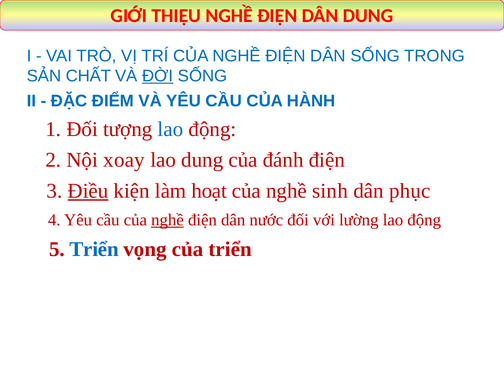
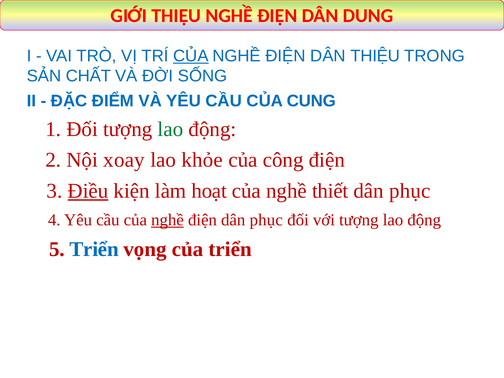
CỦA at (191, 56) underline: none -> present
DÂN SỐNG: SỐNG -> THIỆU
ĐỜI underline: present -> none
HÀNH: HÀNH -> CUNG
lao at (170, 129) colour: blue -> green
lao dung: dung -> khỏe
đánh: đánh -> công
sinh: sinh -> thiết
điện dân nước: nước -> phục
với lường: lường -> tượng
